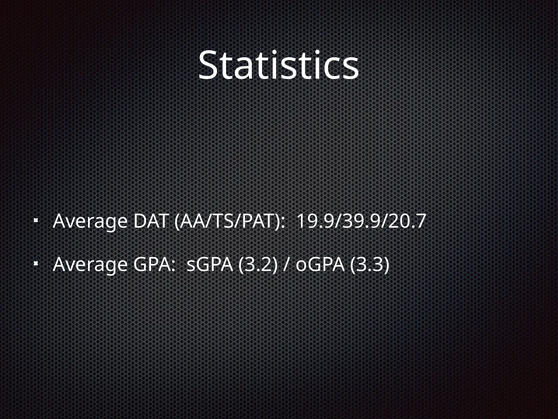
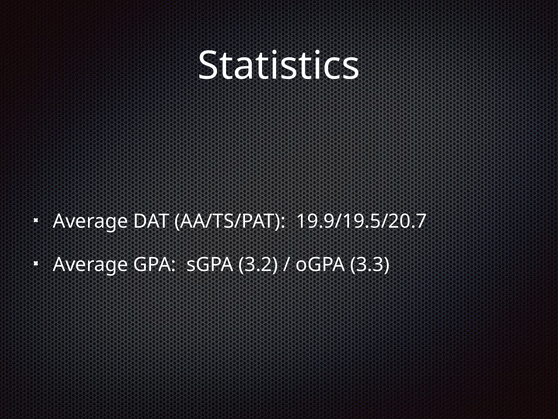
19.9/39.9/20.7: 19.9/39.9/20.7 -> 19.9/19.5/20.7
